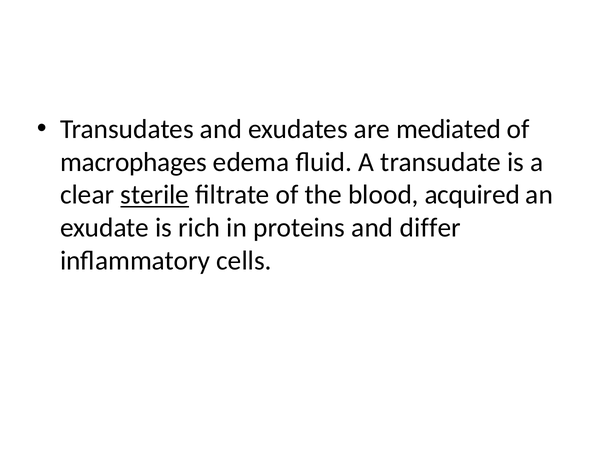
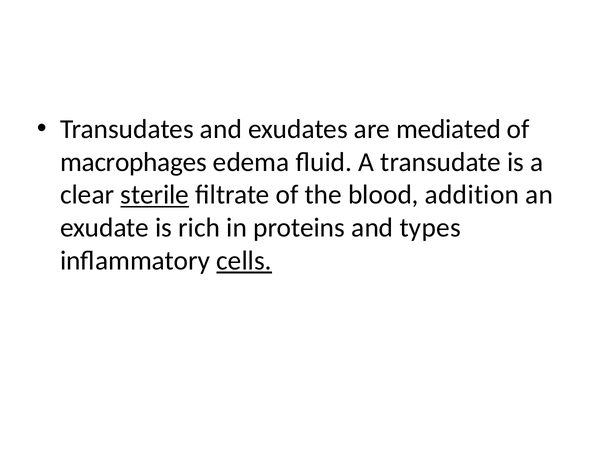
acquired: acquired -> addition
differ: differ -> types
cells underline: none -> present
